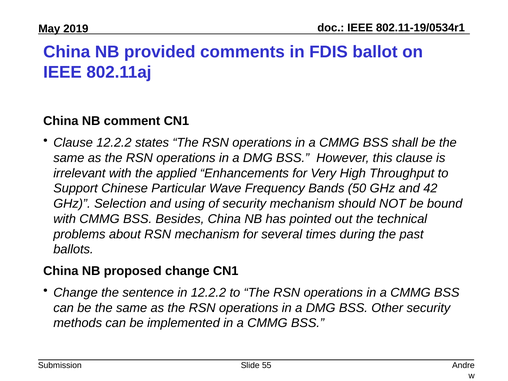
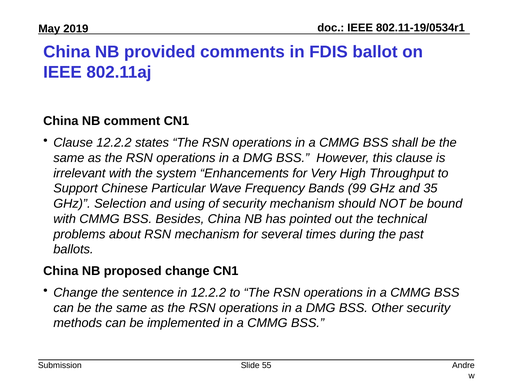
applied: applied -> system
50: 50 -> 99
42: 42 -> 35
